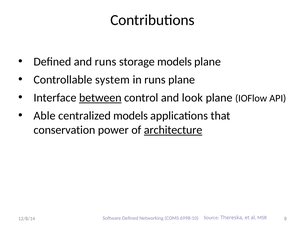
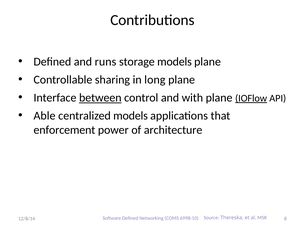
system: system -> sharing
in runs: runs -> long
look: look -> with
IOFlow underline: none -> present
conservation: conservation -> enforcement
architecture underline: present -> none
